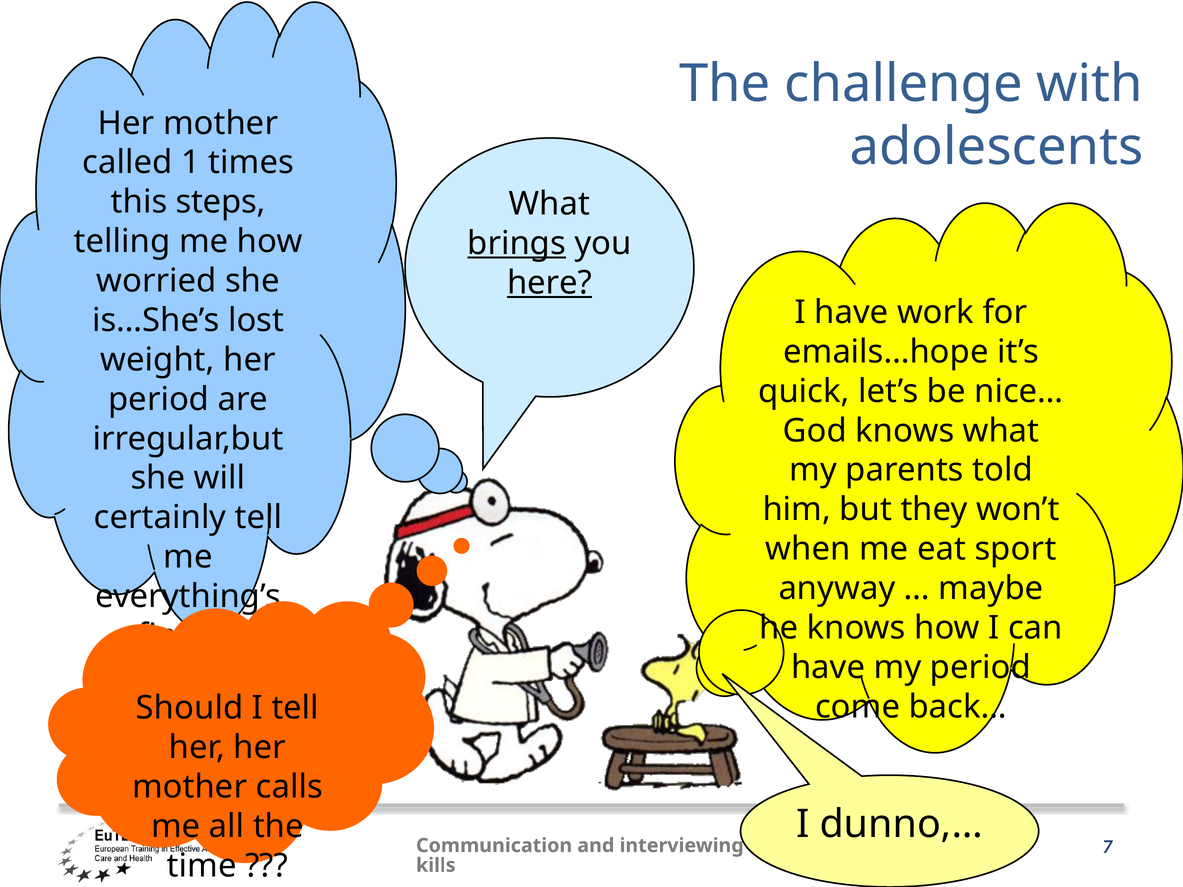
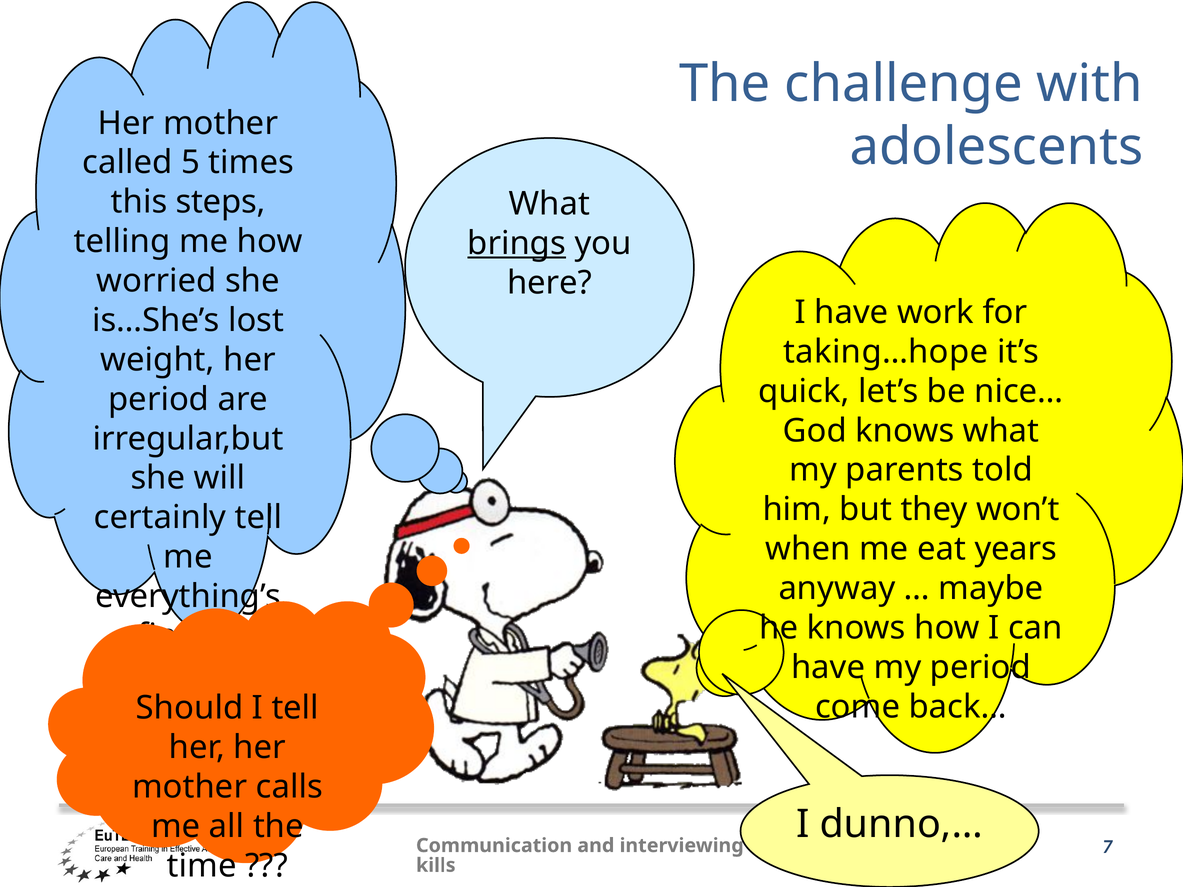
1: 1 -> 5
here underline: present -> none
emails…hope: emails…hope -> taking…hope
sport: sport -> years
